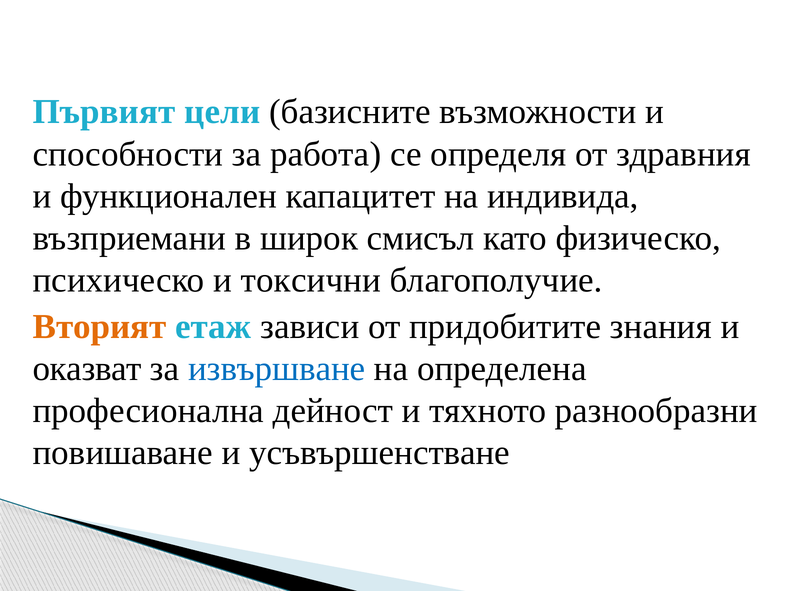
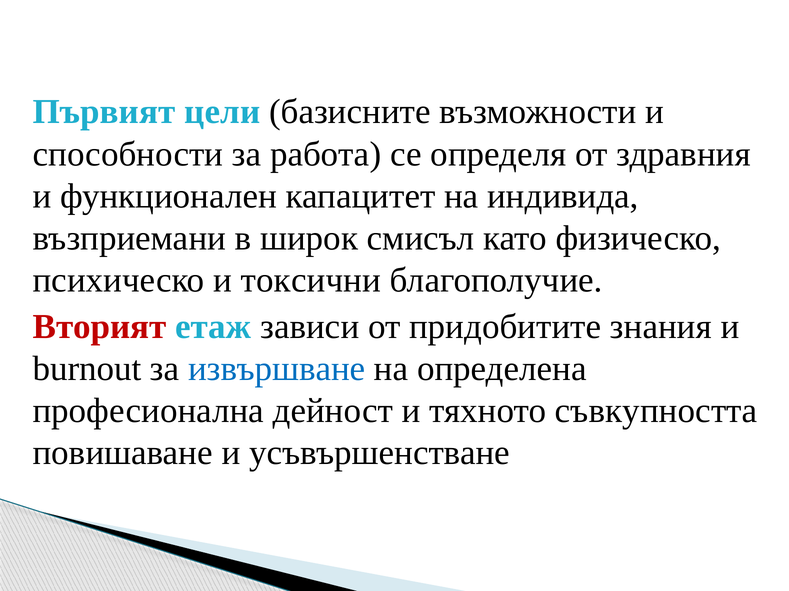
Вторият colour: orange -> red
оказват: оказват -> burnout
разнообразни: разнообразни -> съвкупността
